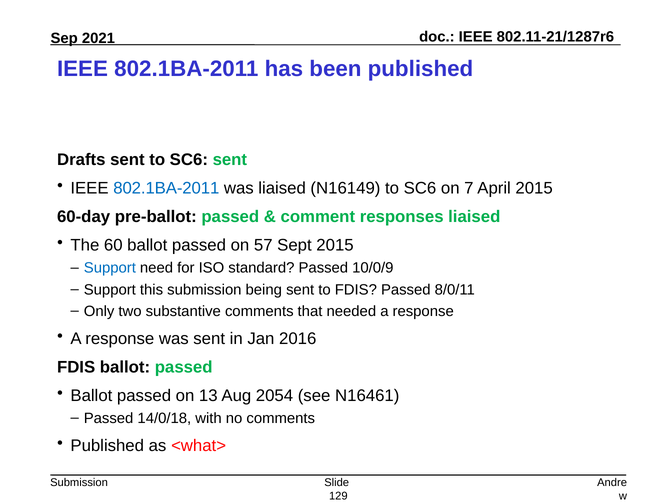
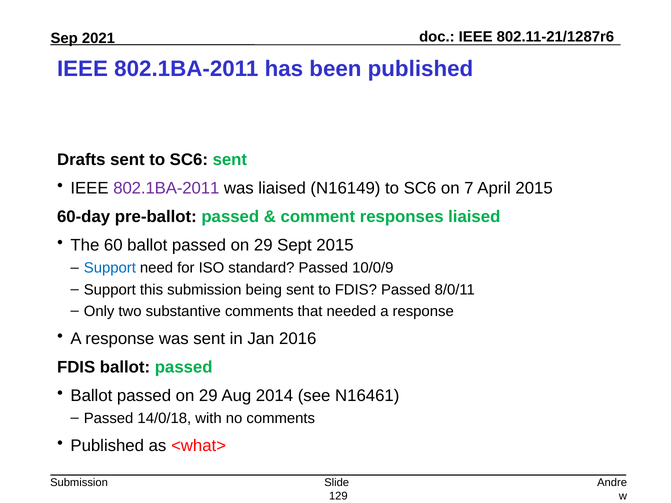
802.1BA-2011 at (166, 189) colour: blue -> purple
57 at (263, 246): 57 -> 29
13 at (208, 396): 13 -> 29
2054: 2054 -> 2014
